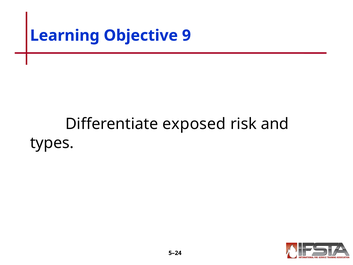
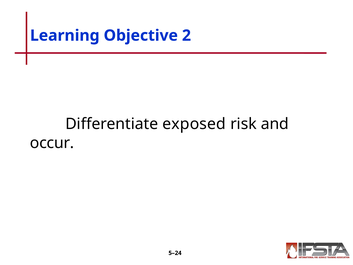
9: 9 -> 2
types: types -> occur
